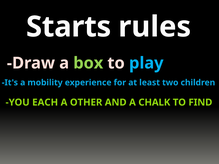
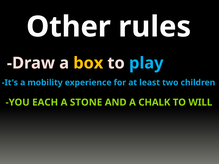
Starts: Starts -> Other
box colour: light green -> yellow
OTHER: OTHER -> STONE
FIND: FIND -> WILL
